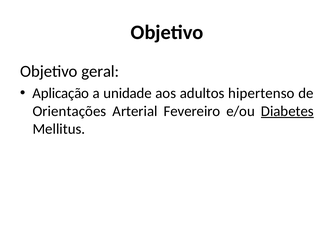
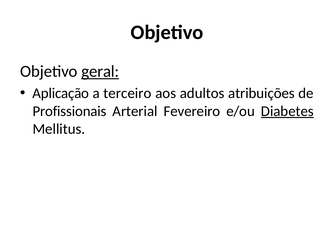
geral underline: none -> present
unidade: unidade -> terceiro
hipertenso: hipertenso -> atribuições
Orientações: Orientações -> Profissionais
